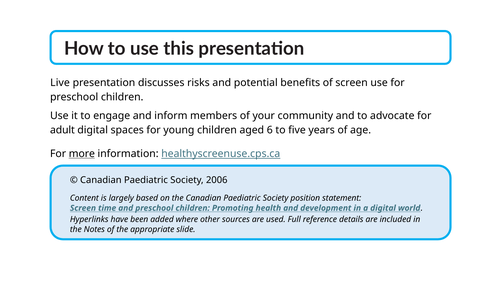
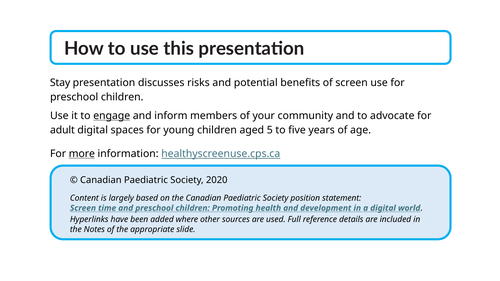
Live: Live -> Stay
engage underline: none -> present
6: 6 -> 5
2006: 2006 -> 2020
